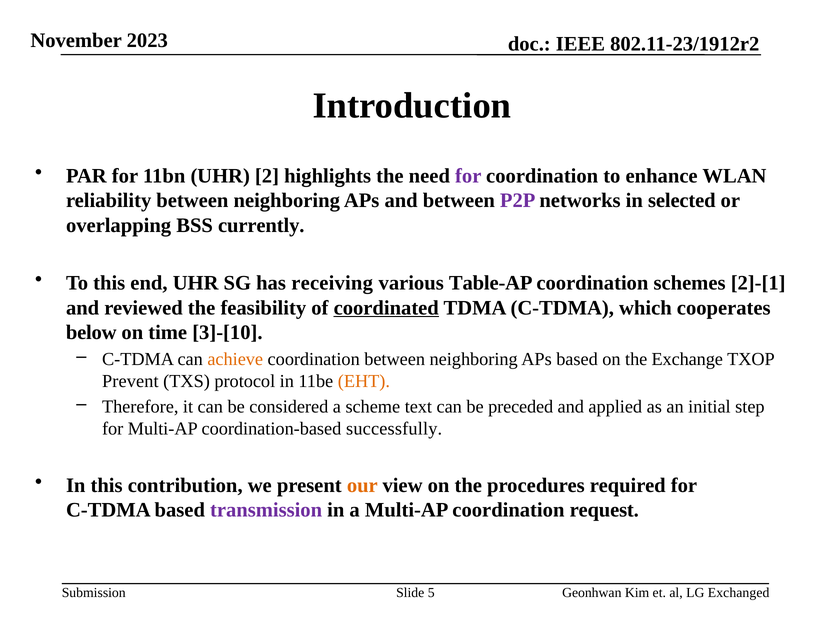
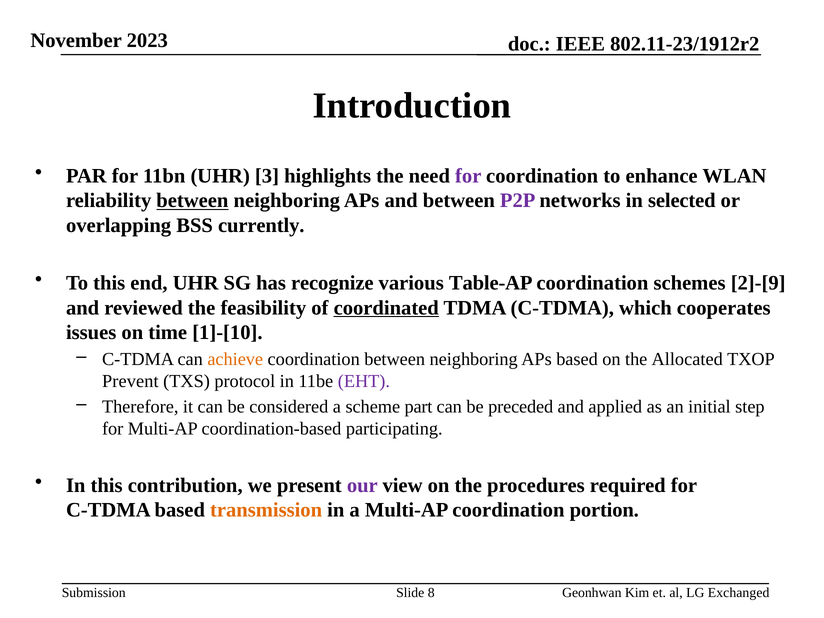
2: 2 -> 3
between at (192, 201) underline: none -> present
receiving: receiving -> recognize
2]-[1: 2]-[1 -> 2]-[9
below: below -> issues
3]-[10: 3]-[10 -> 1]-[10
Exchange: Exchange -> Allocated
EHT colour: orange -> purple
text: text -> part
successfully: successfully -> participating
our colour: orange -> purple
transmission colour: purple -> orange
request: request -> portion
5: 5 -> 8
